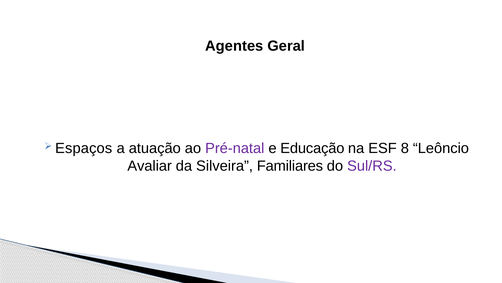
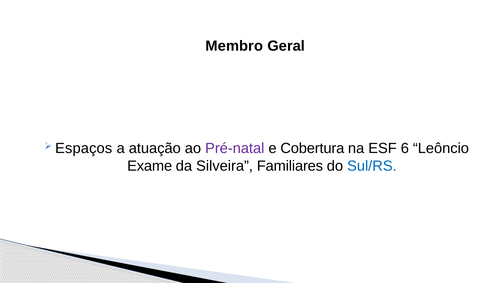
Agentes: Agentes -> Membro
Educação: Educação -> Cobertura
8: 8 -> 6
Avaliar: Avaliar -> Exame
Sul/RS colour: purple -> blue
